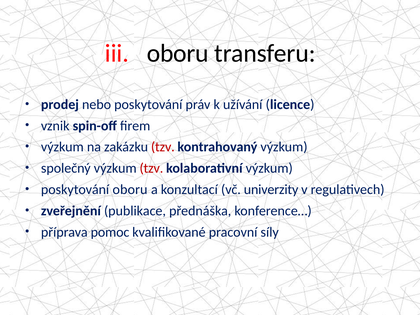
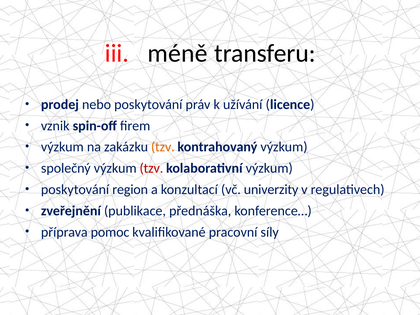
iii oboru: oboru -> méně
tzv at (163, 147) colour: red -> orange
poskytování oboru: oboru -> region
